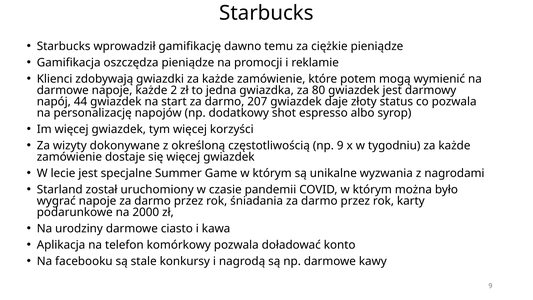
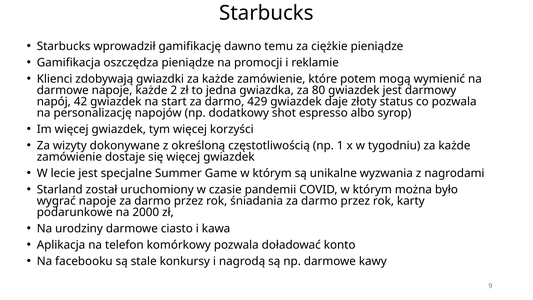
44: 44 -> 42
207: 207 -> 429
np 9: 9 -> 1
